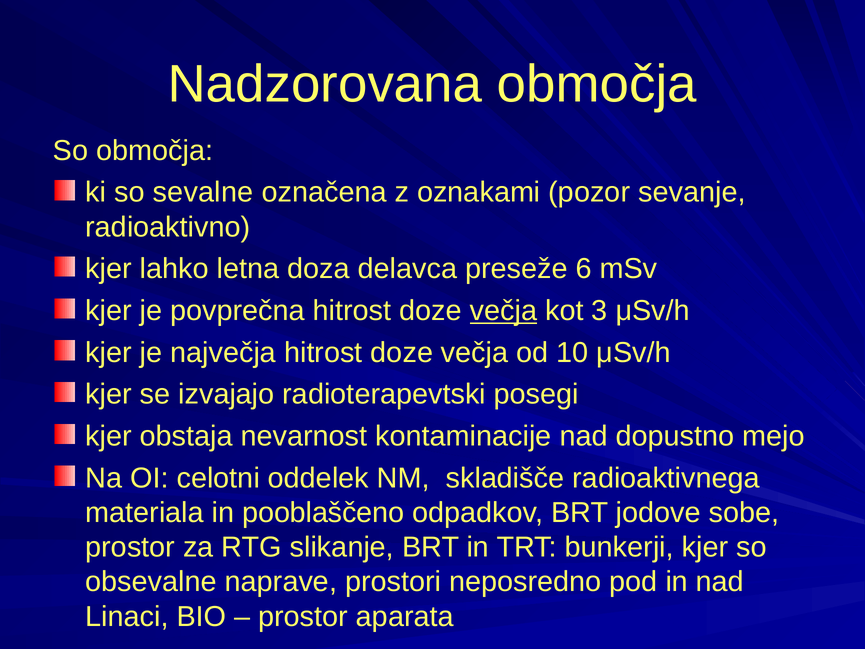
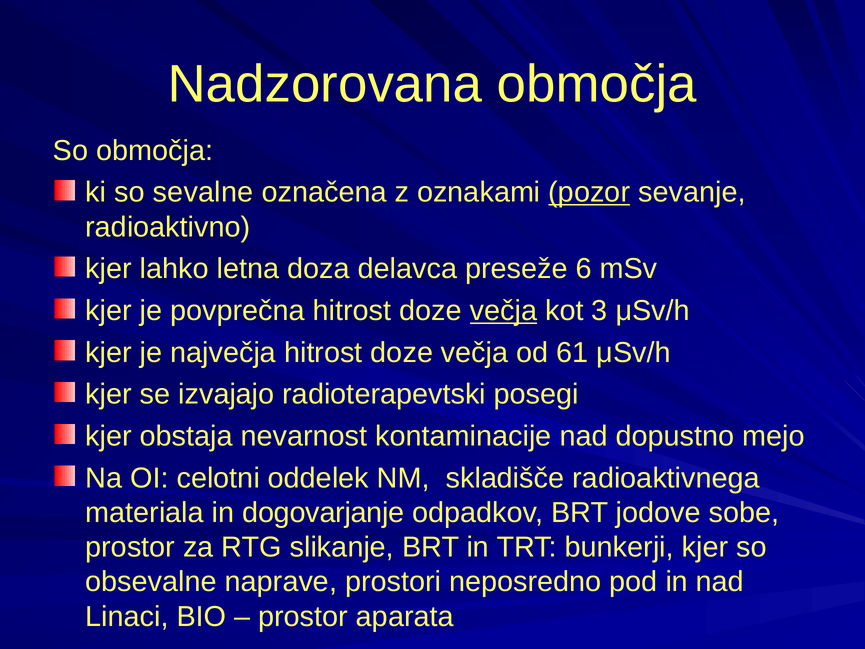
pozor underline: none -> present
10: 10 -> 61
pooblaščeno: pooblaščeno -> dogovarjanje
